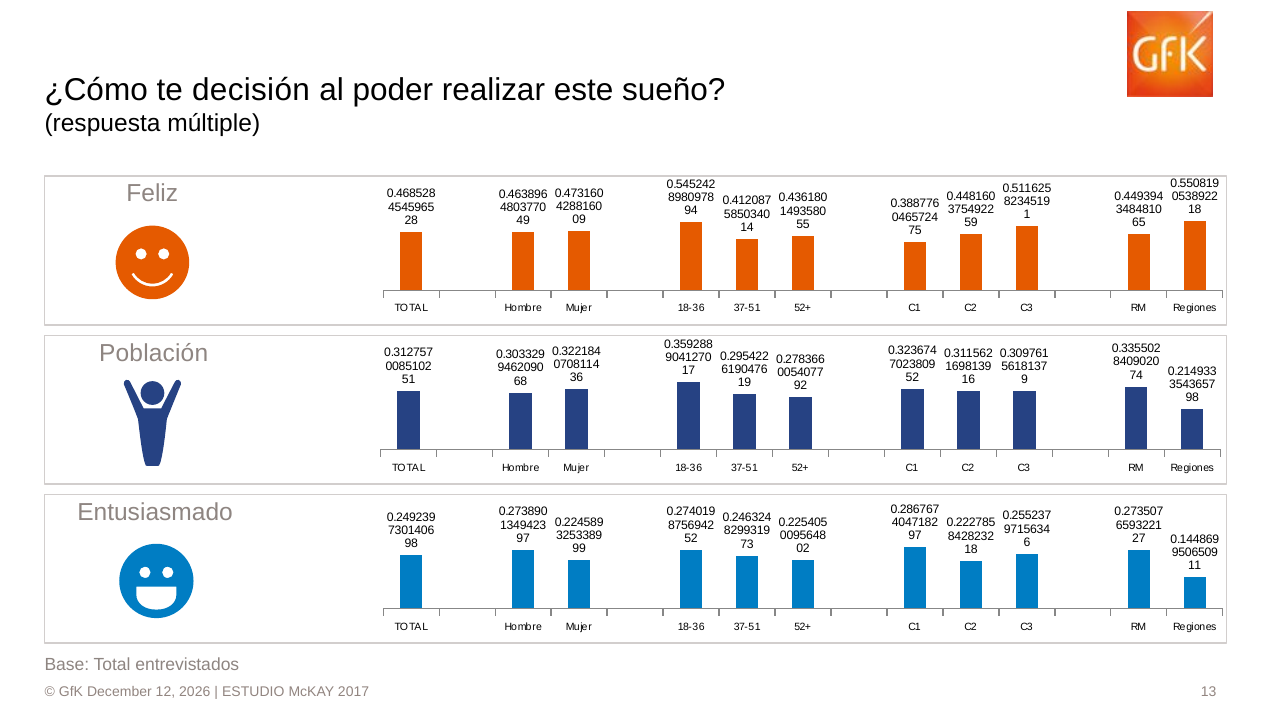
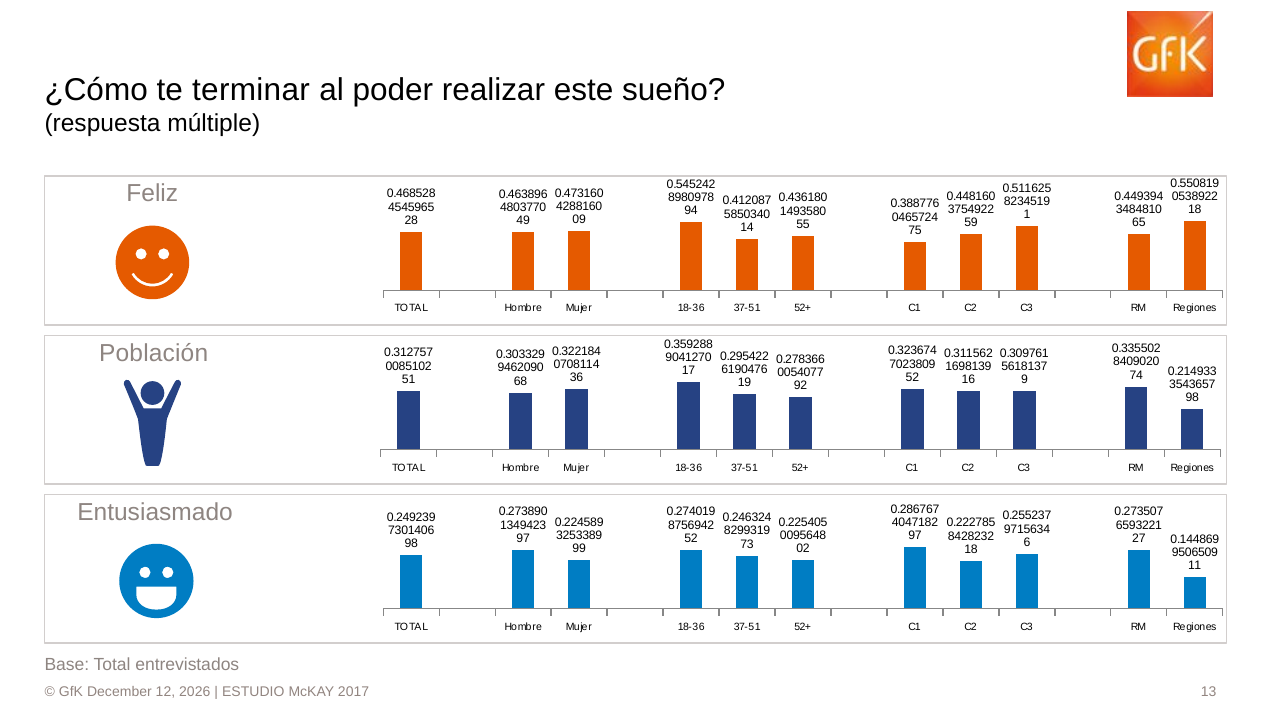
decisión: decisión -> terminar
